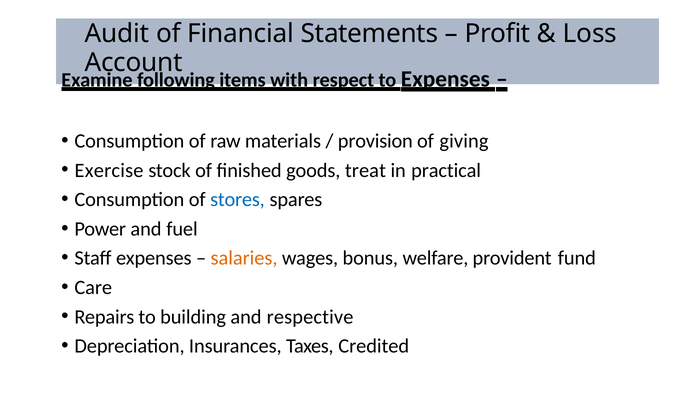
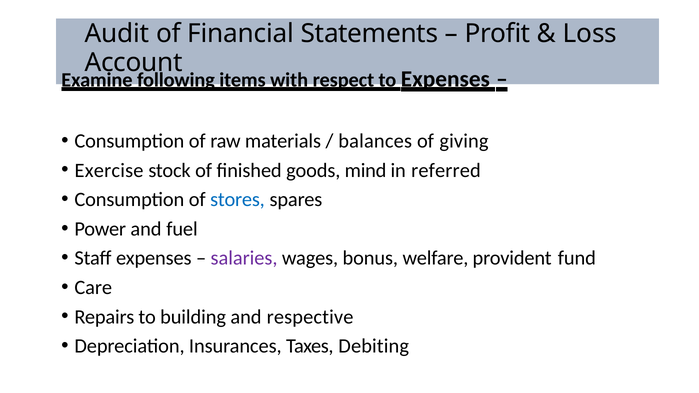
provision: provision -> balances
treat: treat -> mind
practical: practical -> referred
salaries colour: orange -> purple
Credited: Credited -> Debiting
